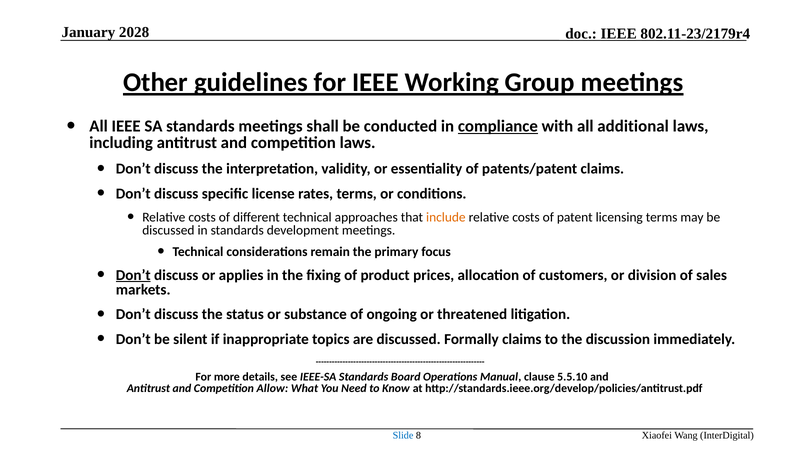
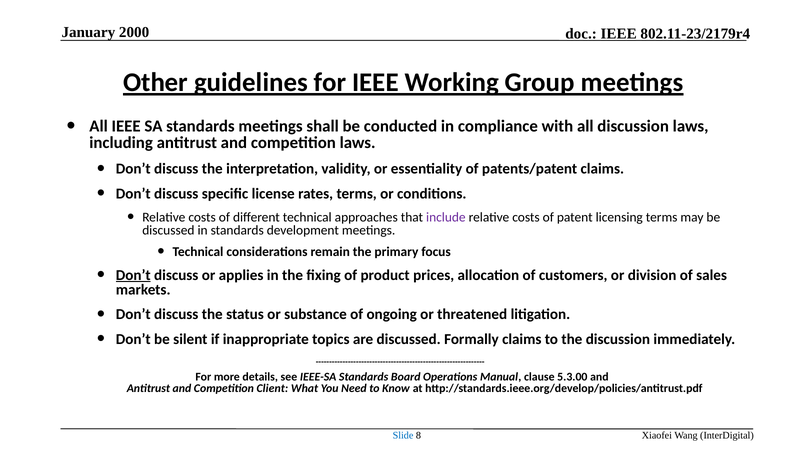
2028: 2028 -> 2000
compliance underline: present -> none
all additional: additional -> discussion
include colour: orange -> purple
5.5.10: 5.5.10 -> 5.3.00
Allow: Allow -> Client
